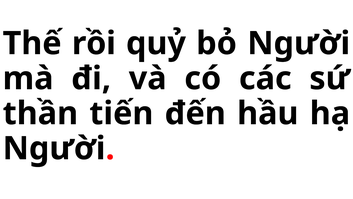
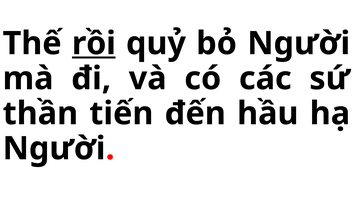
rồi underline: none -> present
